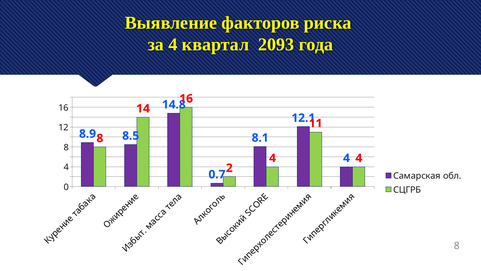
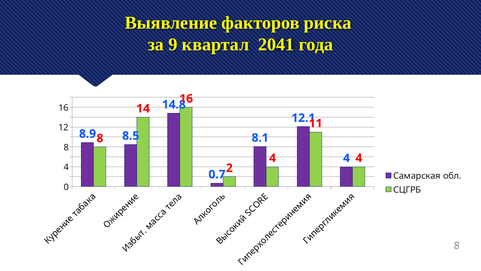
за 4: 4 -> 9
2093: 2093 -> 2041
